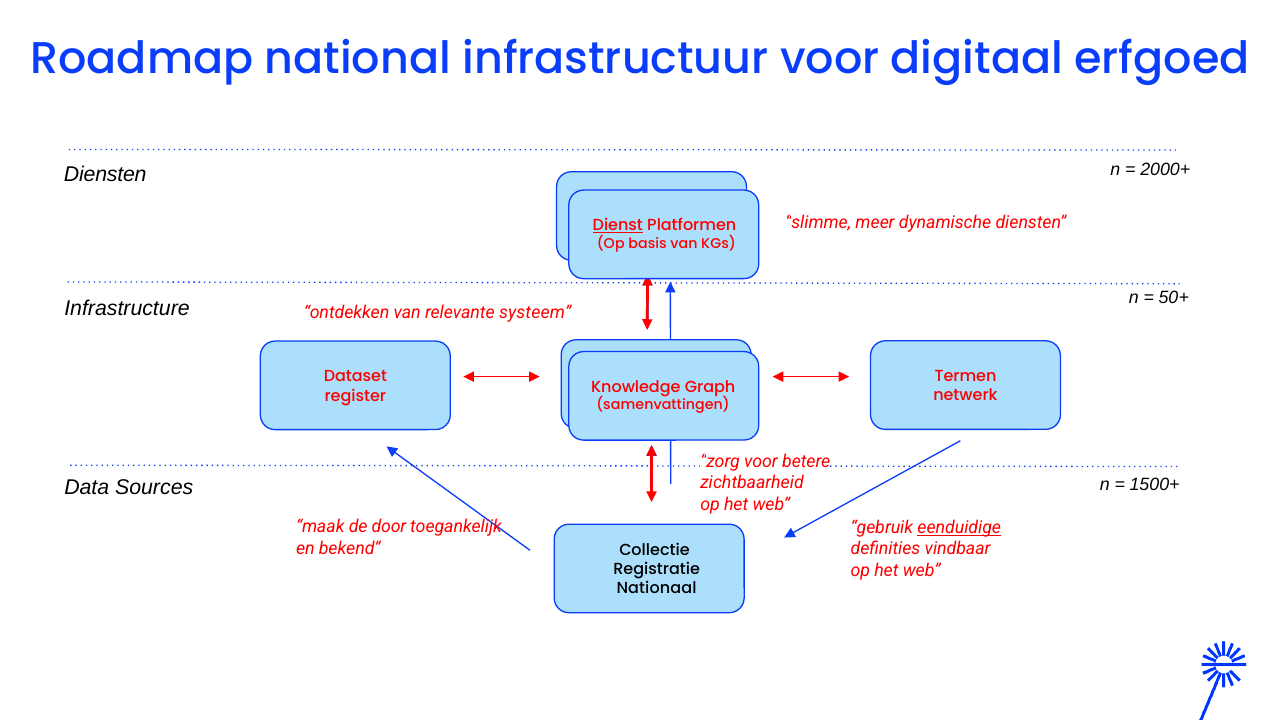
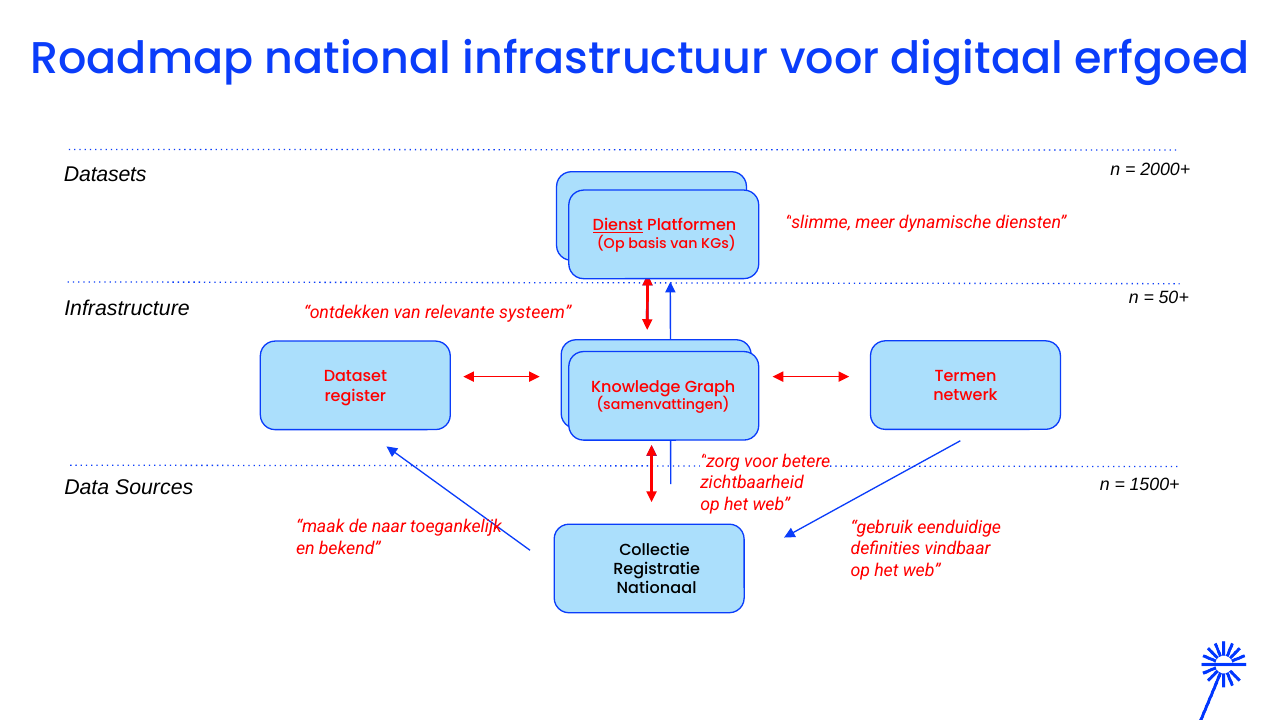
Diensten at (105, 174): Diensten -> Datasets
door: door -> naar
eenduidige underline: present -> none
